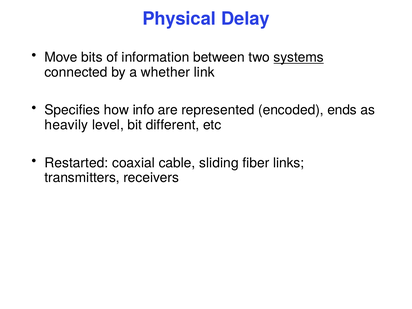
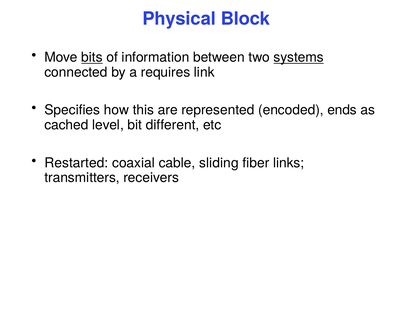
Delay: Delay -> Block
bits underline: none -> present
whether: whether -> requires
info: info -> this
heavily: heavily -> cached
